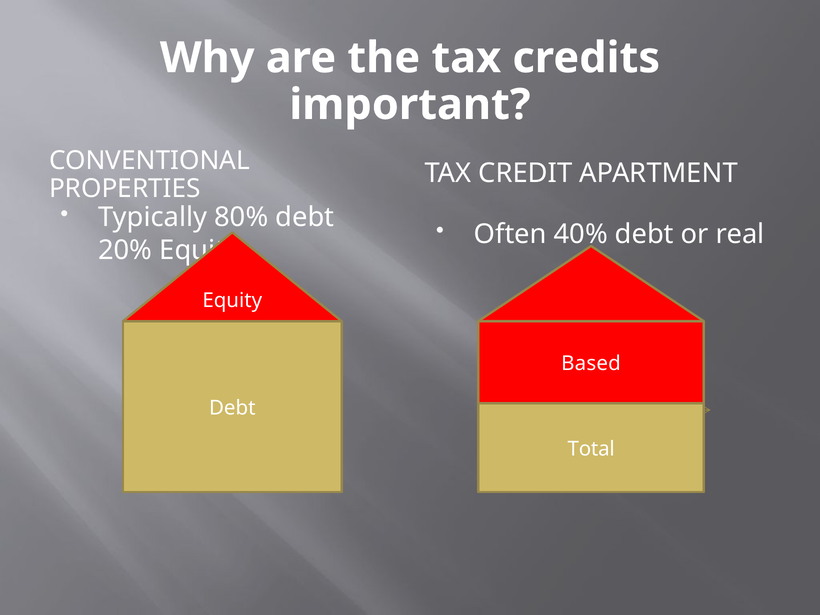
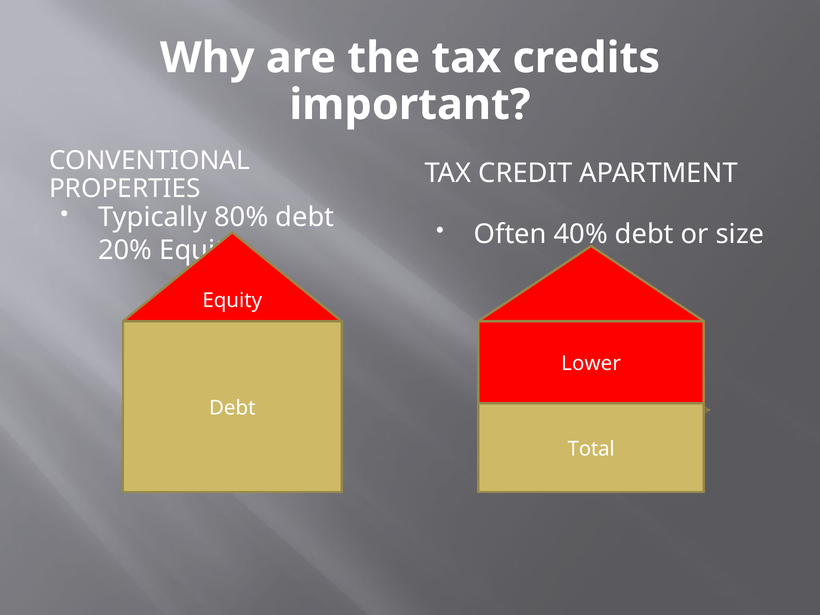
real: real -> size
Based: Based -> Lower
